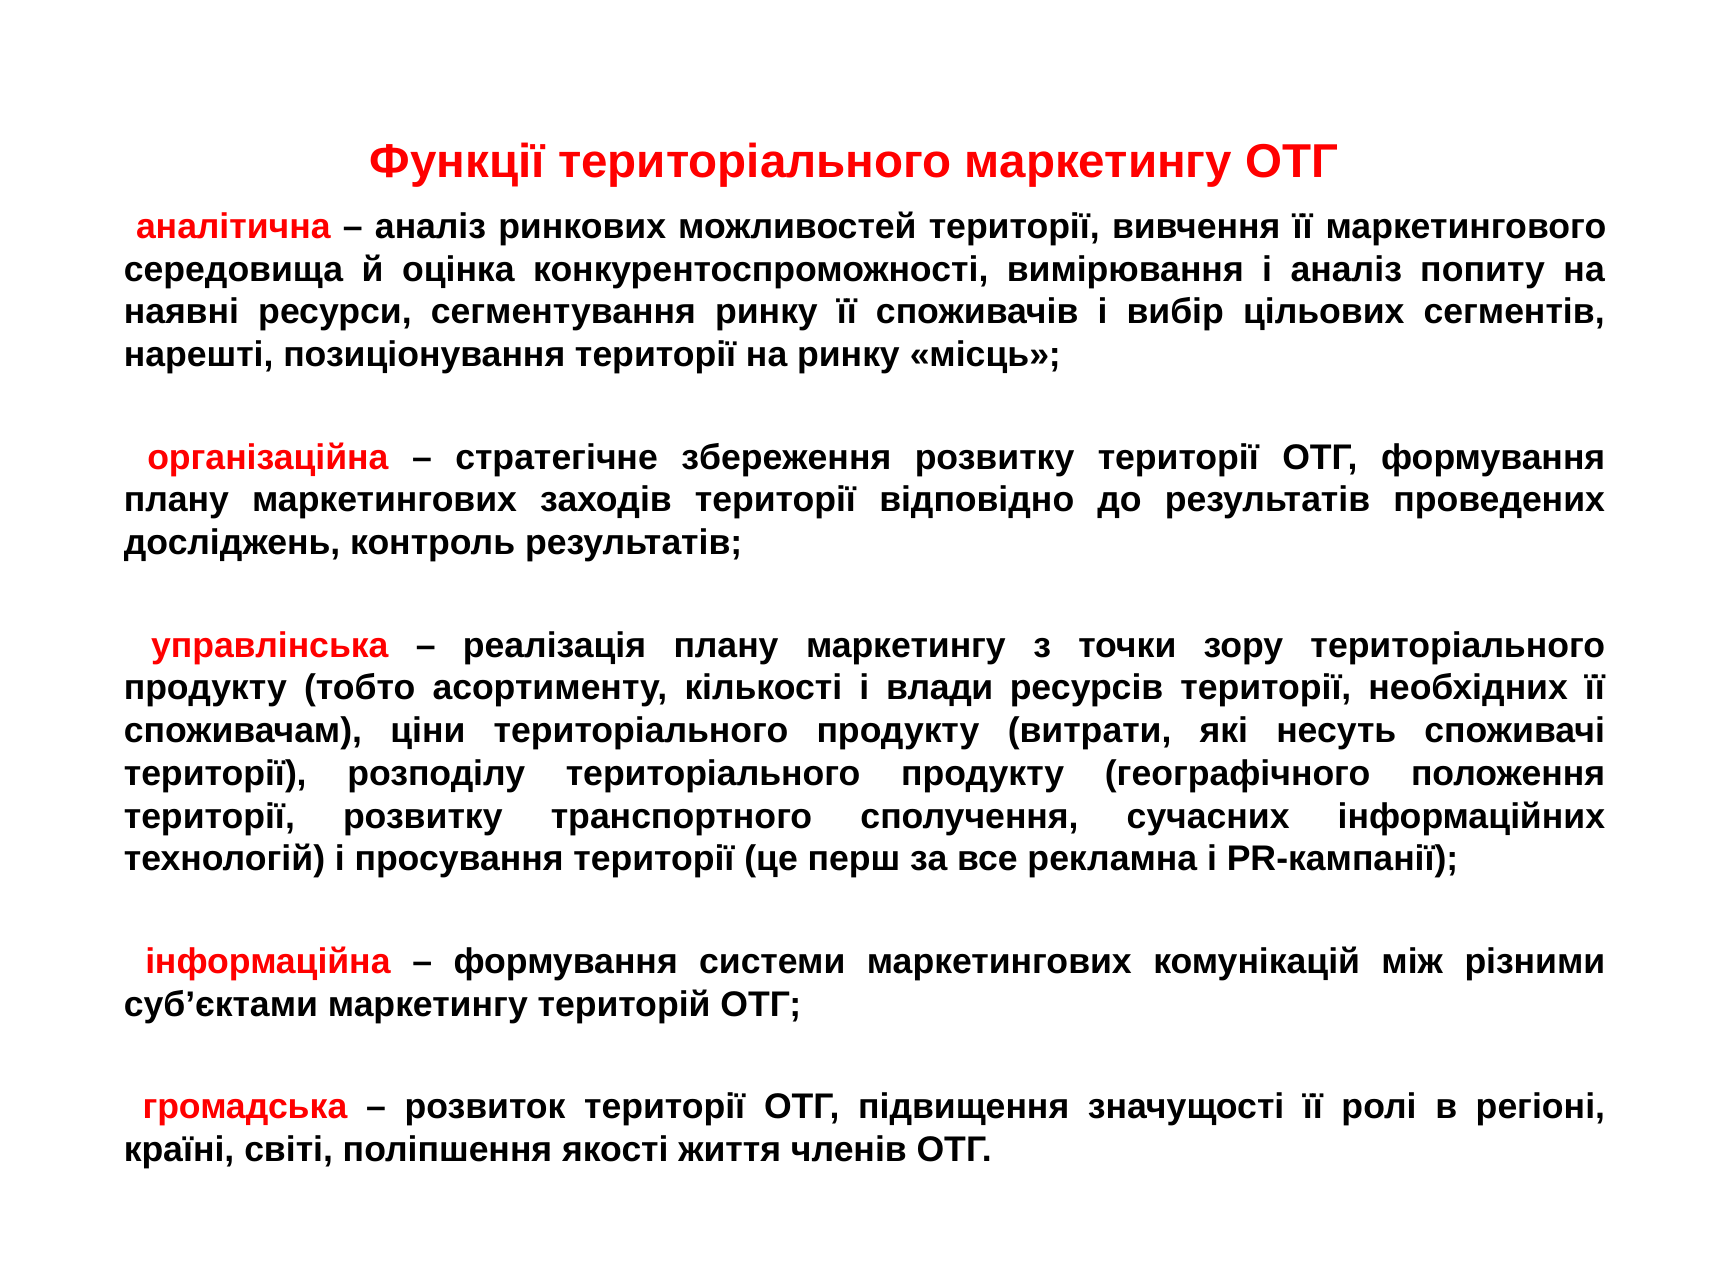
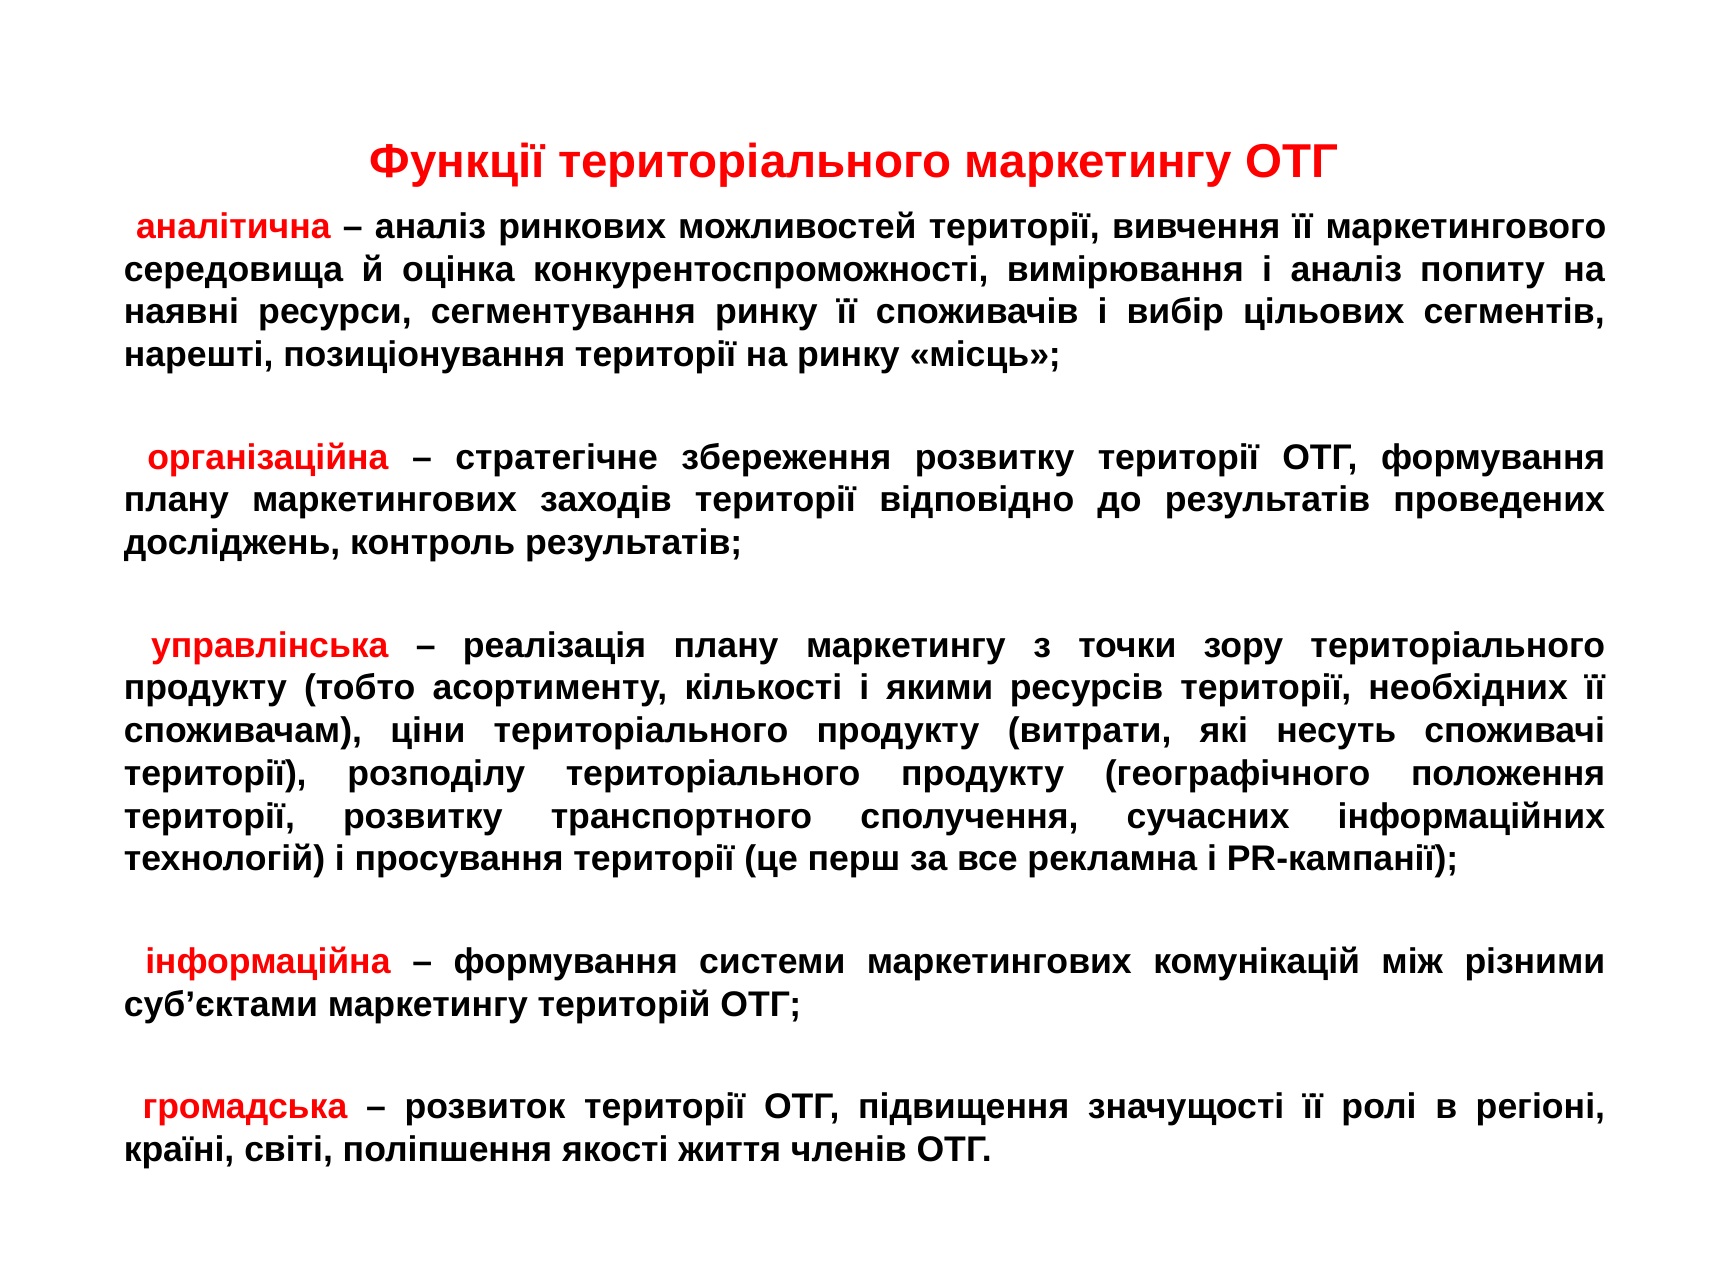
влади: влади -> якими
